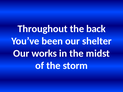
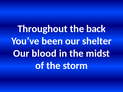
works: works -> blood
